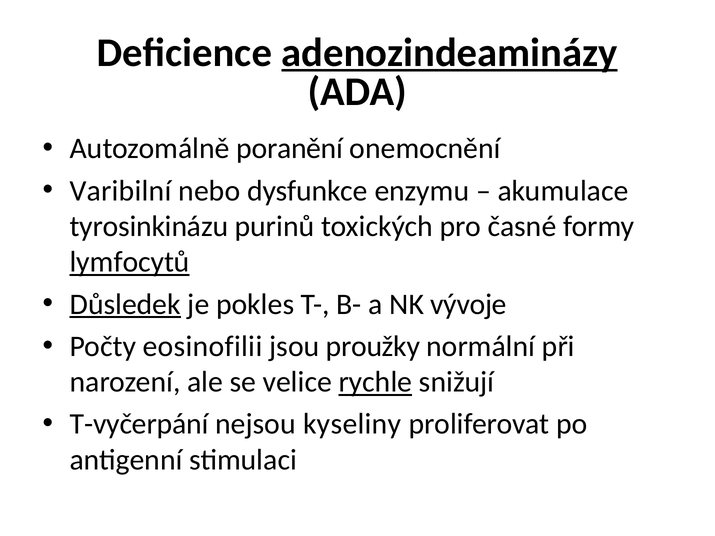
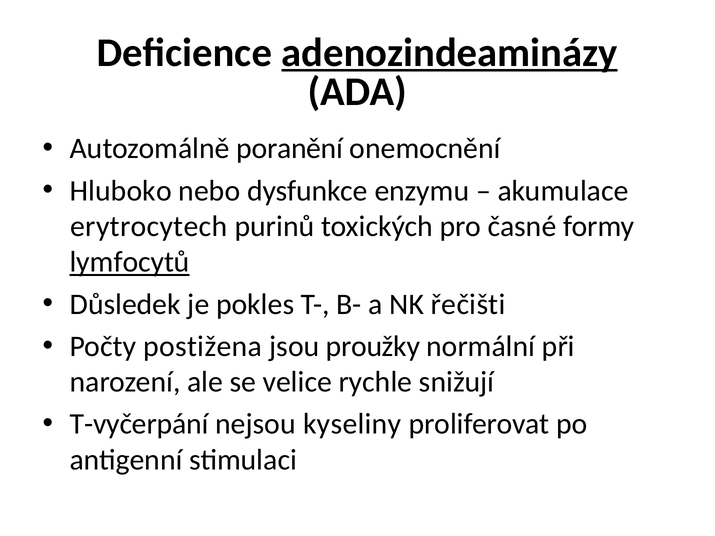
Varibilní: Varibilní -> Hluboko
tyrosinkinázu: tyrosinkinázu -> erytrocytech
Důsledek underline: present -> none
vývoje: vývoje -> řečišti
eosinofilii: eosinofilii -> postižena
rychle underline: present -> none
